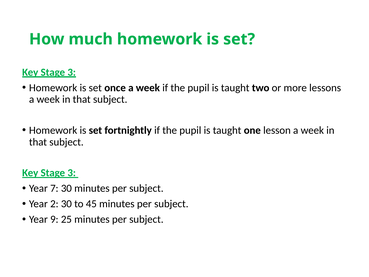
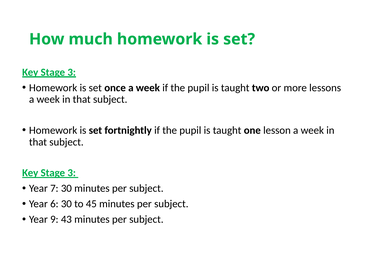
2: 2 -> 6
25: 25 -> 43
